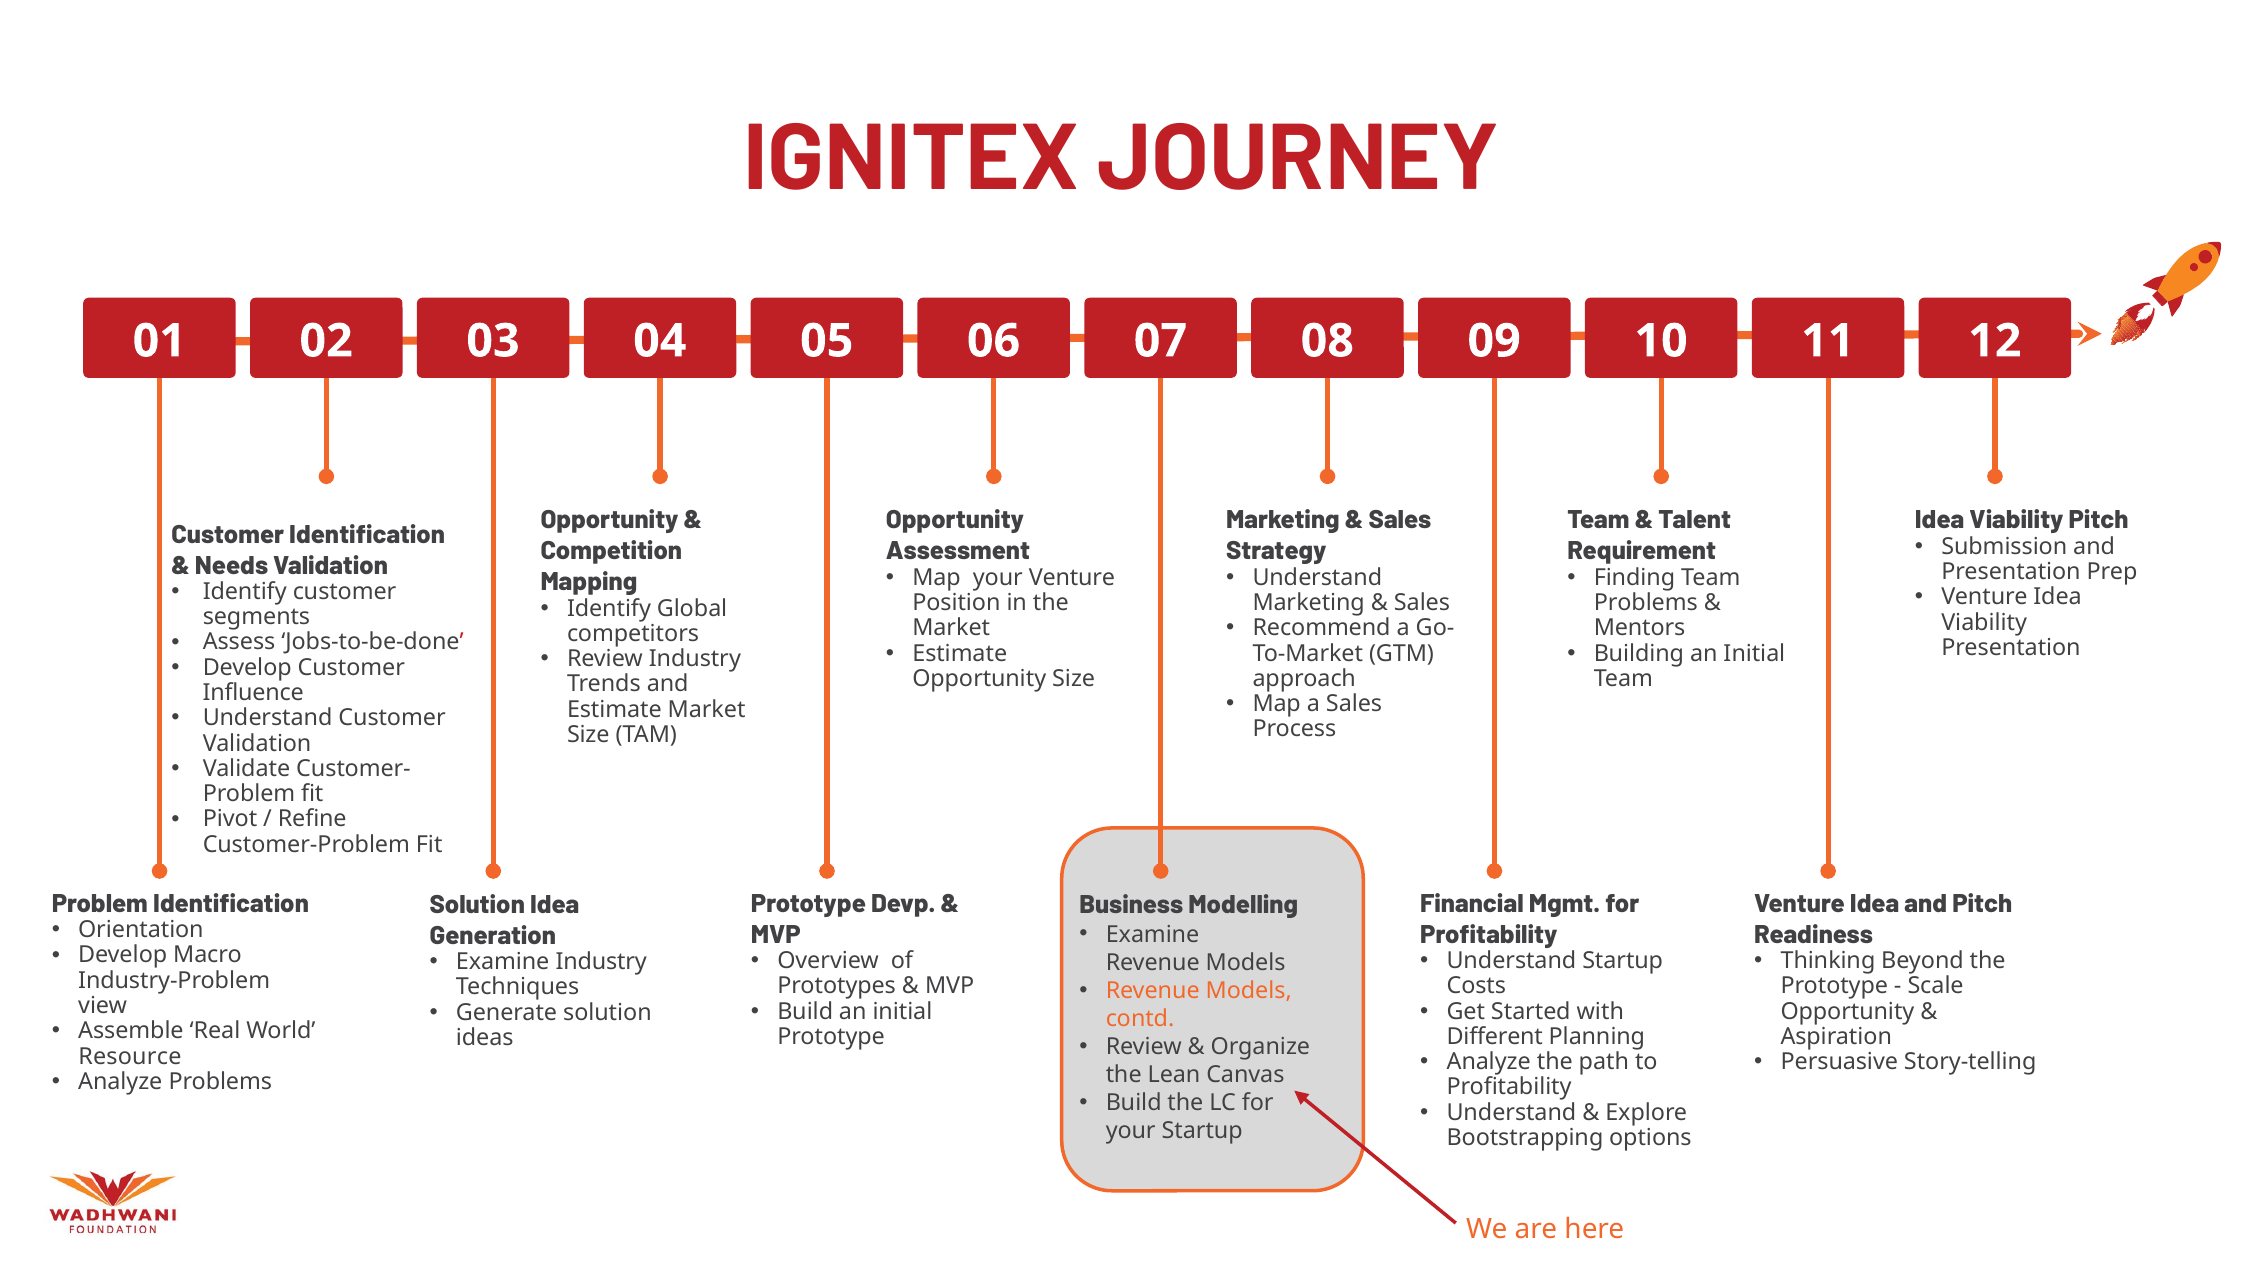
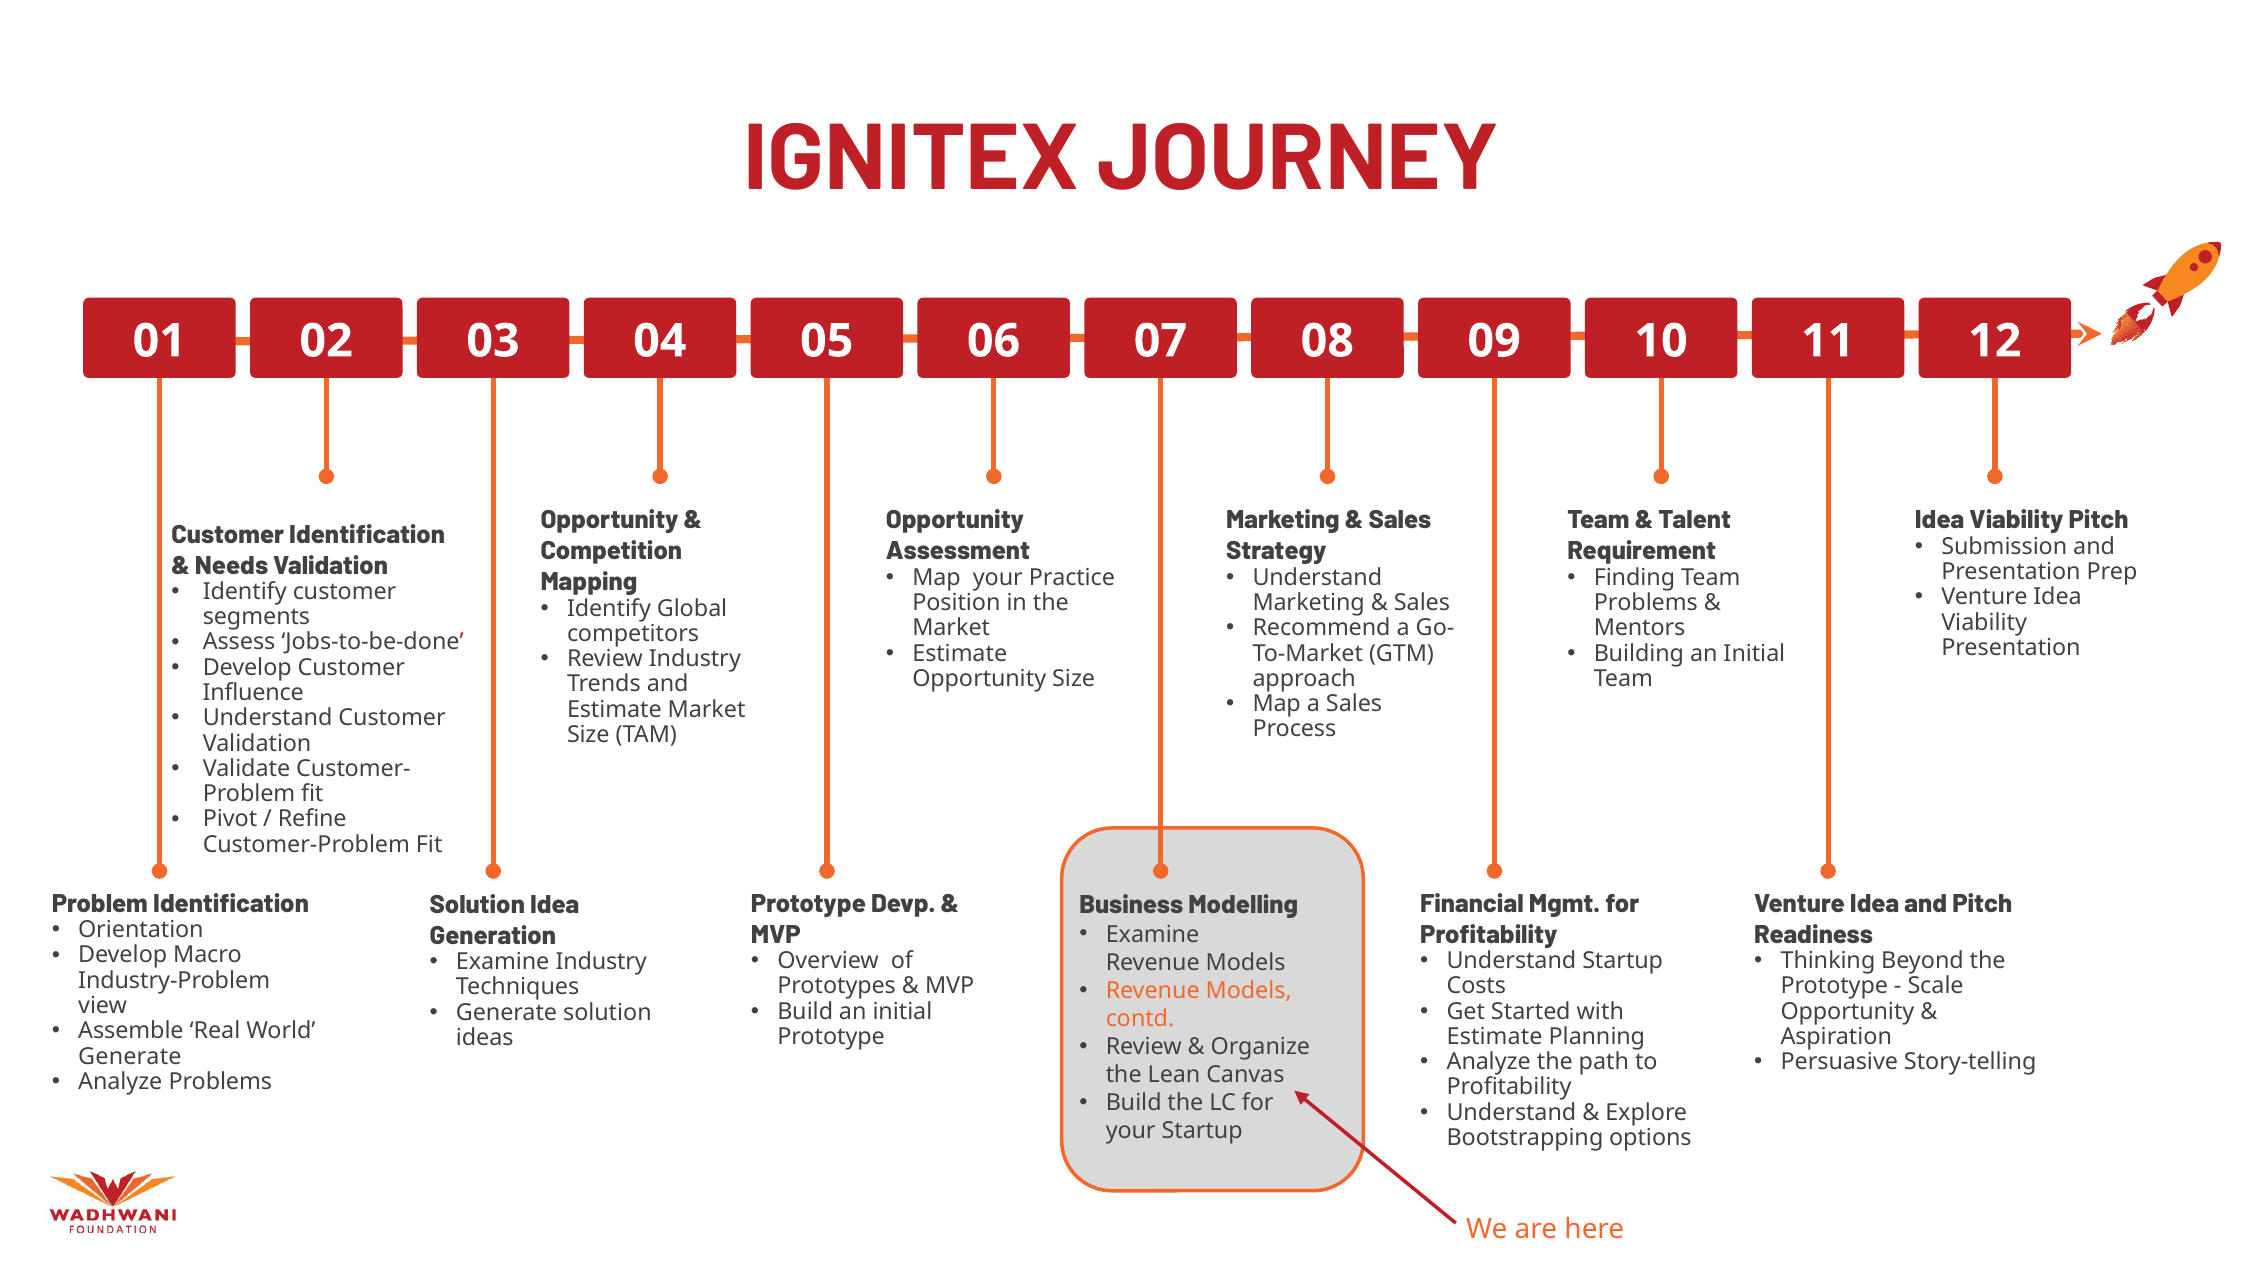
your Venture: Venture -> Practice
Different at (1495, 1037): Different -> Estimate
Resource at (130, 1057): Resource -> Generate
